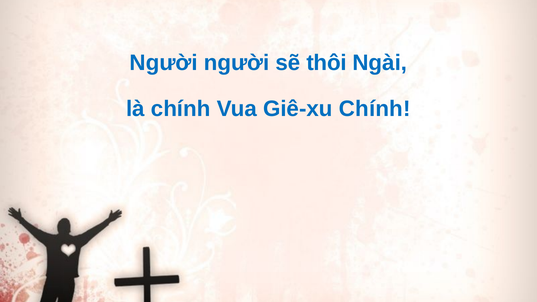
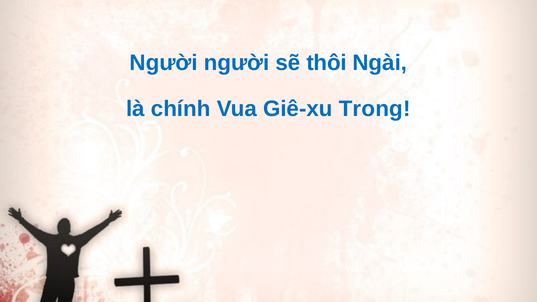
Giê-xu Chính: Chính -> Trong
